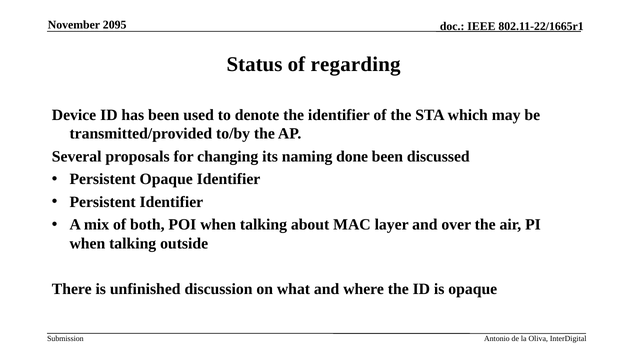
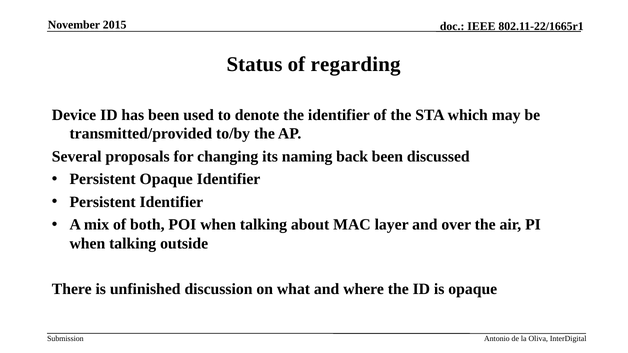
2095: 2095 -> 2015
done: done -> back
